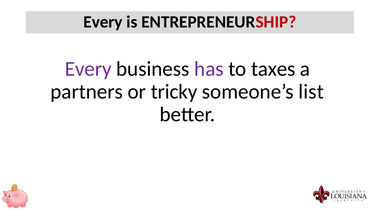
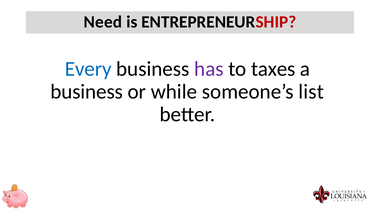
Every at (103, 22): Every -> Need
Every at (88, 69) colour: purple -> blue
partners at (87, 92): partners -> business
tricky: tricky -> while
